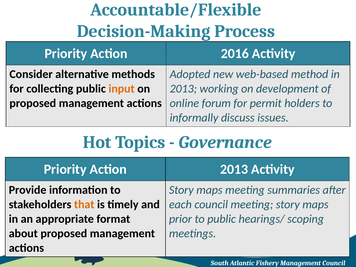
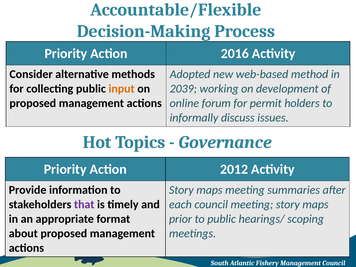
2013 at (183, 89): 2013 -> 2039
Action 2013: 2013 -> 2012
that colour: orange -> purple
